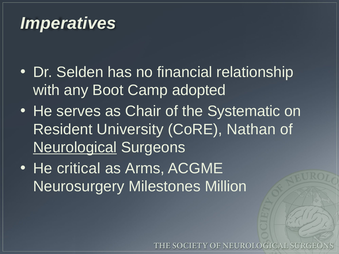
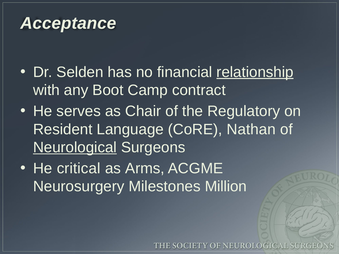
Imperatives: Imperatives -> Acceptance
relationship underline: none -> present
adopted: adopted -> contract
Systematic: Systematic -> Regulatory
University: University -> Language
